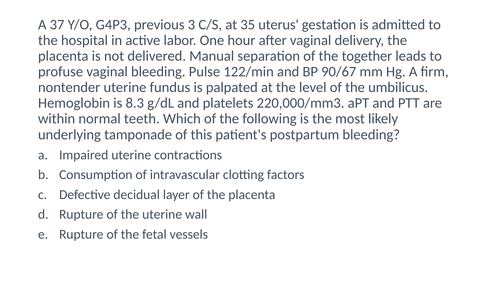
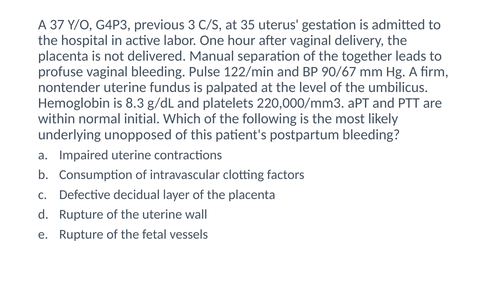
teeth: teeth -> initial
tamponade: tamponade -> unopposed
